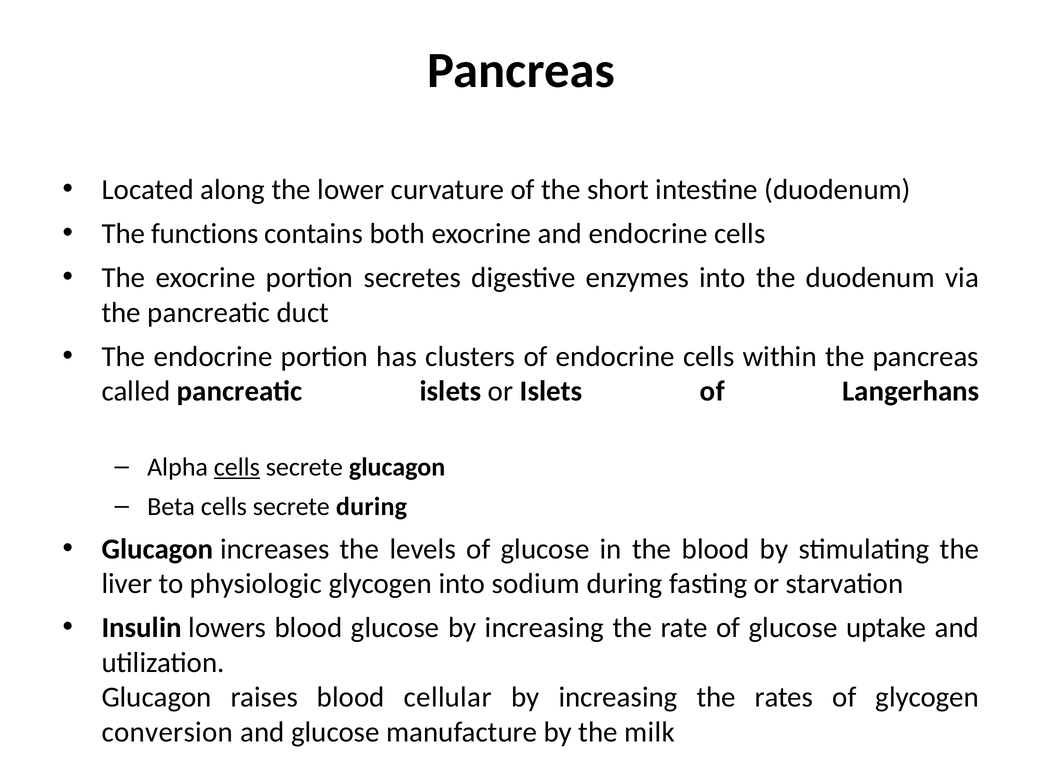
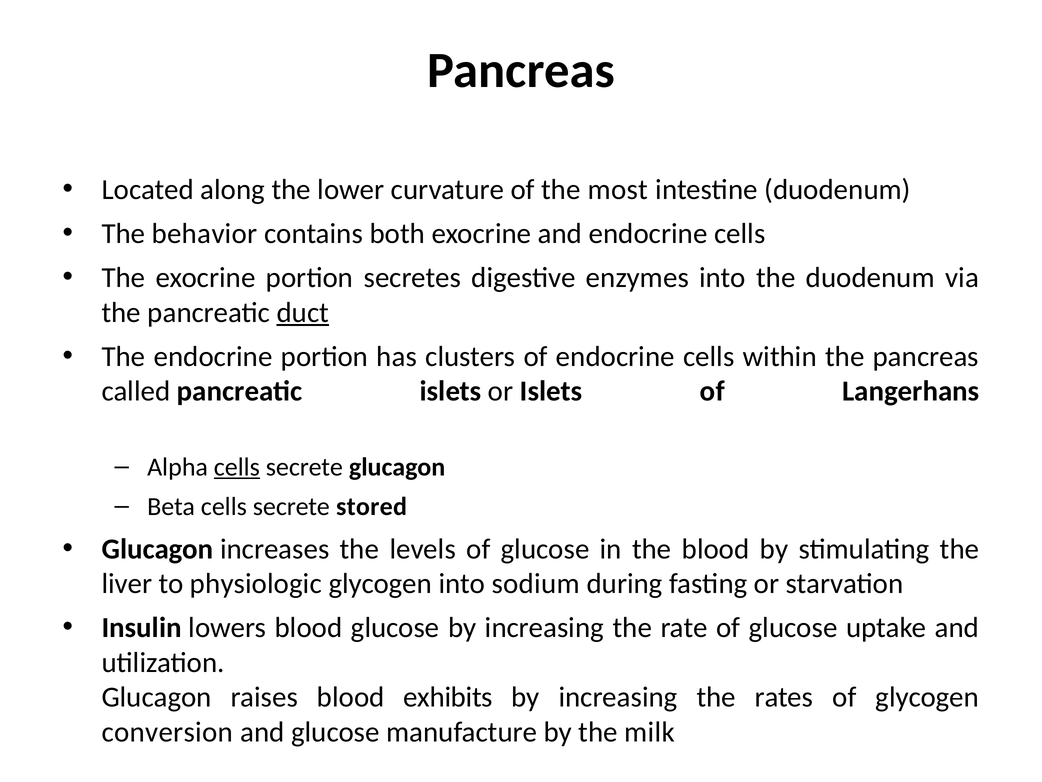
short: short -> most
functions: functions -> behavior
duct underline: none -> present
secrete during: during -> stored
cellular: cellular -> exhibits
